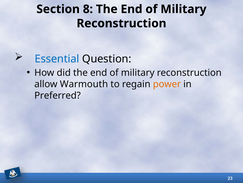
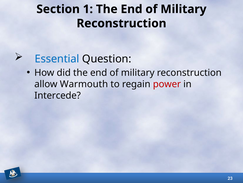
8: 8 -> 1
power colour: orange -> red
Preferred: Preferred -> Intercede
